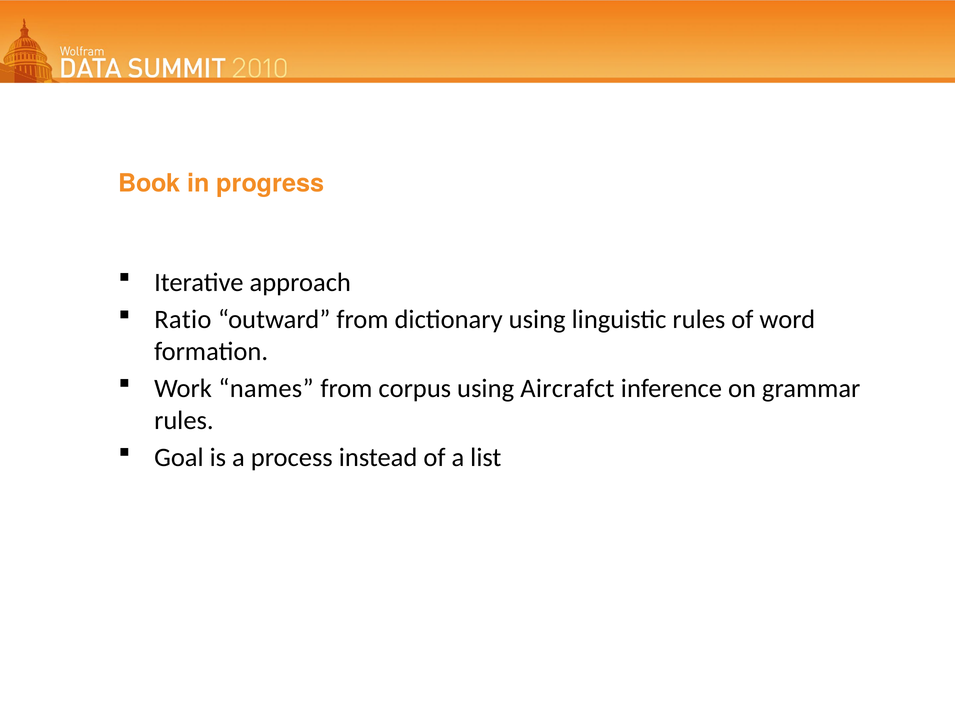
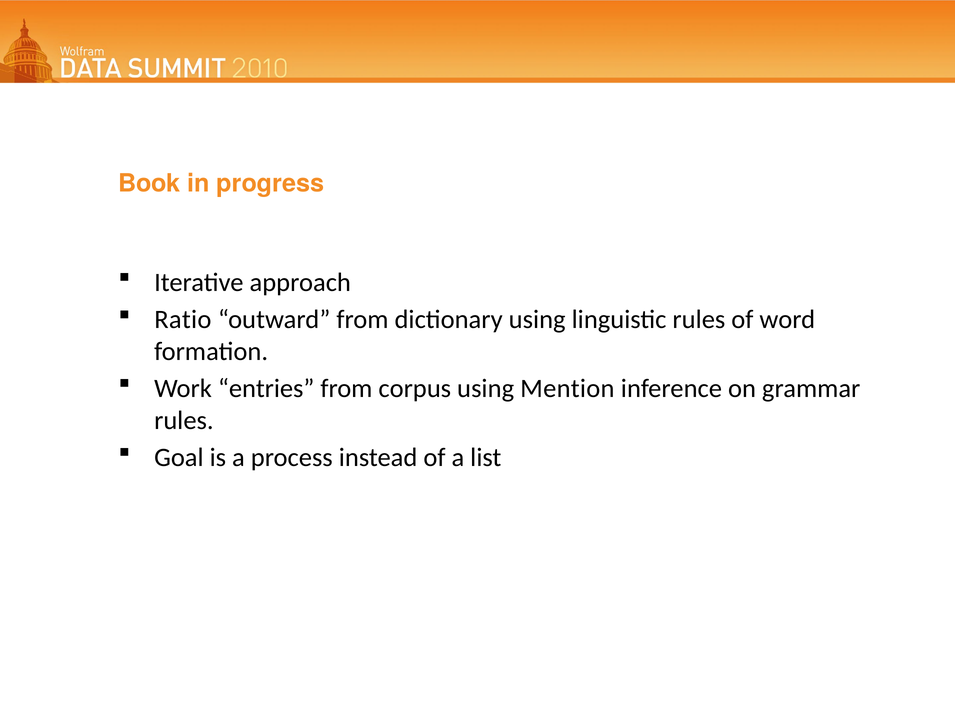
names: names -> entries
Aircrafct: Aircrafct -> Mention
